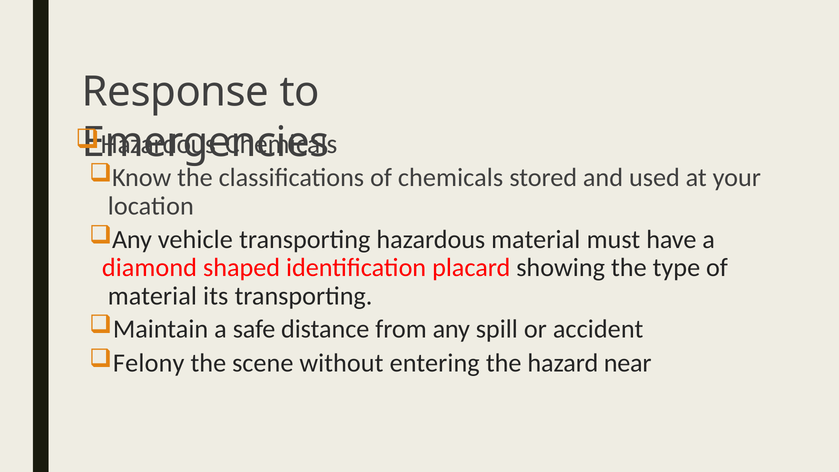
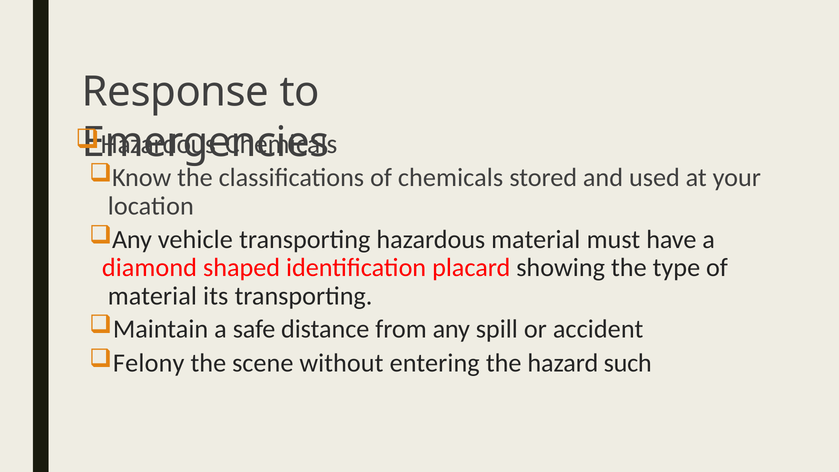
near: near -> such
